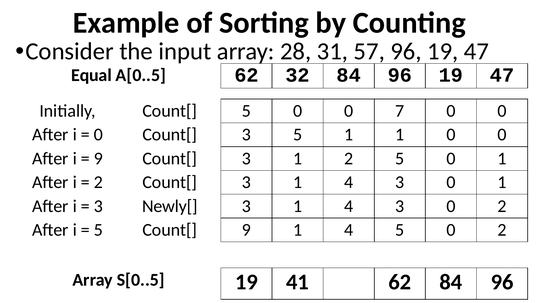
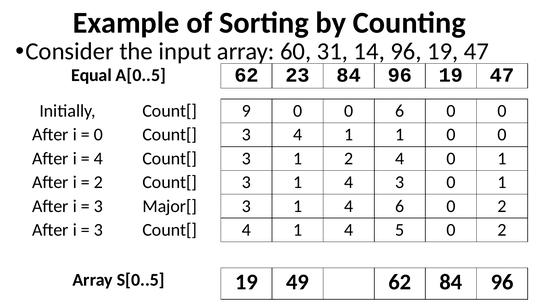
28: 28 -> 60
57: 57 -> 14
32: 32 -> 23
Count[ 5: 5 -> 9
0 7: 7 -> 6
3 5: 5 -> 4
9 at (98, 159): 9 -> 4
2 5: 5 -> 4
Newly[: Newly[ -> Major[
3 at (400, 206): 3 -> 6
5 at (98, 230): 5 -> 3
Count[ 9: 9 -> 4
41: 41 -> 49
